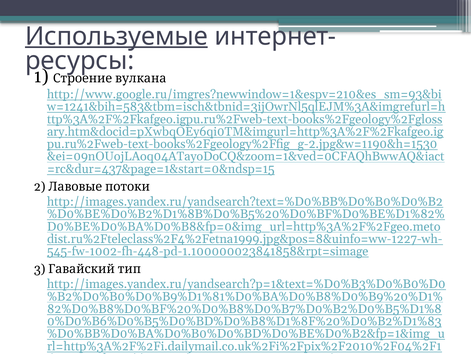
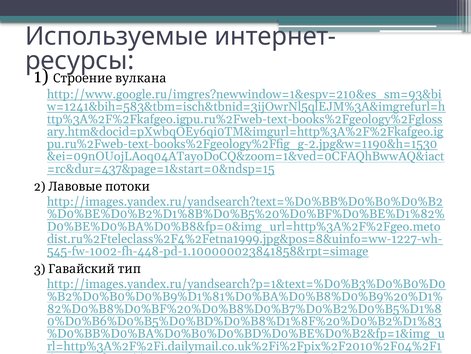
Используемые underline: present -> none
